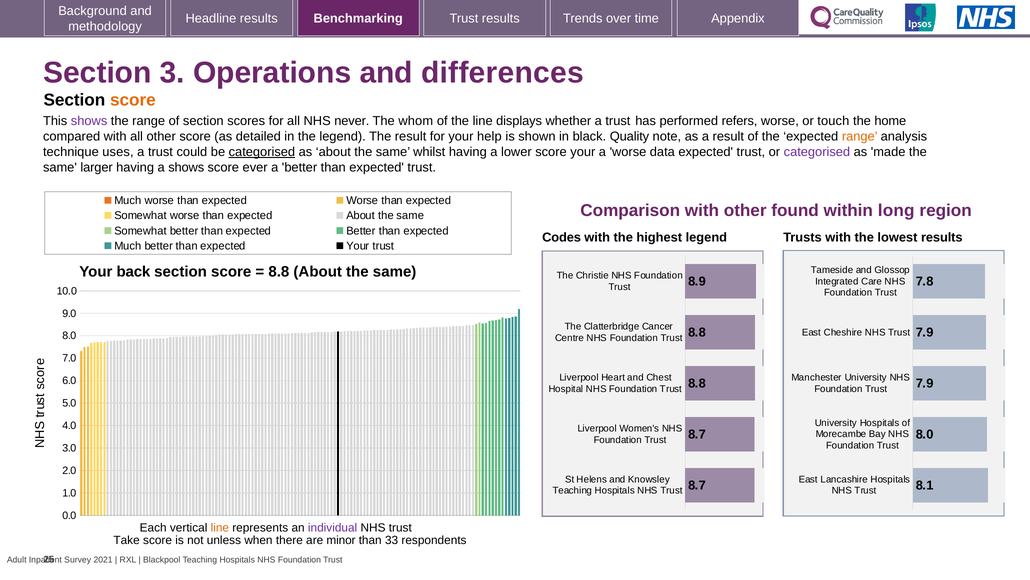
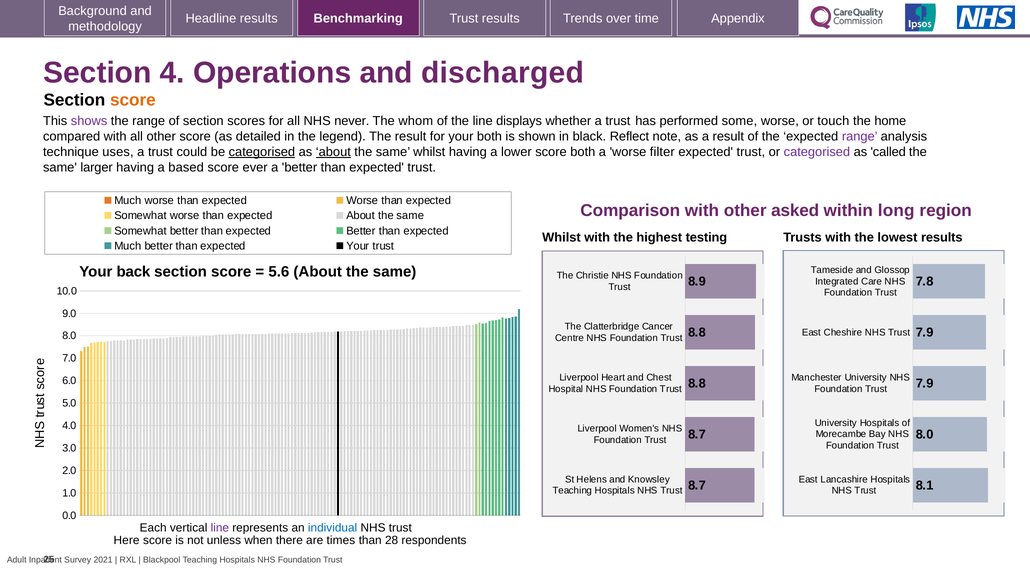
3: 3 -> 4
differences: differences -> discharged
refers: refers -> some
your help: help -> both
Quality: Quality -> Reflect
range at (860, 136) colour: orange -> purple
about at (333, 152) underline: none -> present
score your: your -> both
data: data -> filter
made: made -> called
a shows: shows -> based
found: found -> asked
Codes at (562, 237): Codes -> Whilst
highest legend: legend -> testing
8.8 at (279, 272): 8.8 -> 5.6
line at (220, 527) colour: orange -> purple
individual colour: purple -> blue
Take: Take -> Here
minor: minor -> times
33: 33 -> 28
